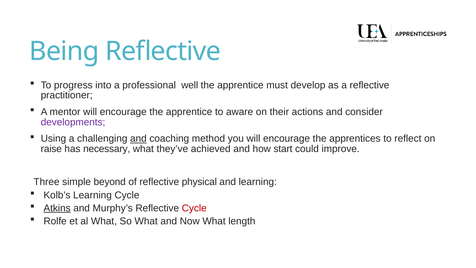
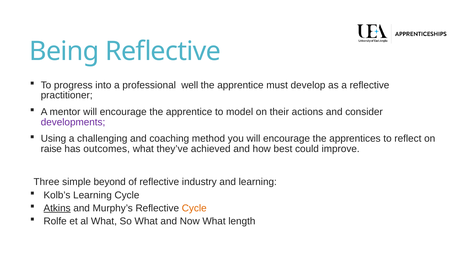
aware: aware -> model
and at (138, 139) underline: present -> none
necessary: necessary -> outcomes
start: start -> best
physical: physical -> industry
Cycle at (194, 208) colour: red -> orange
